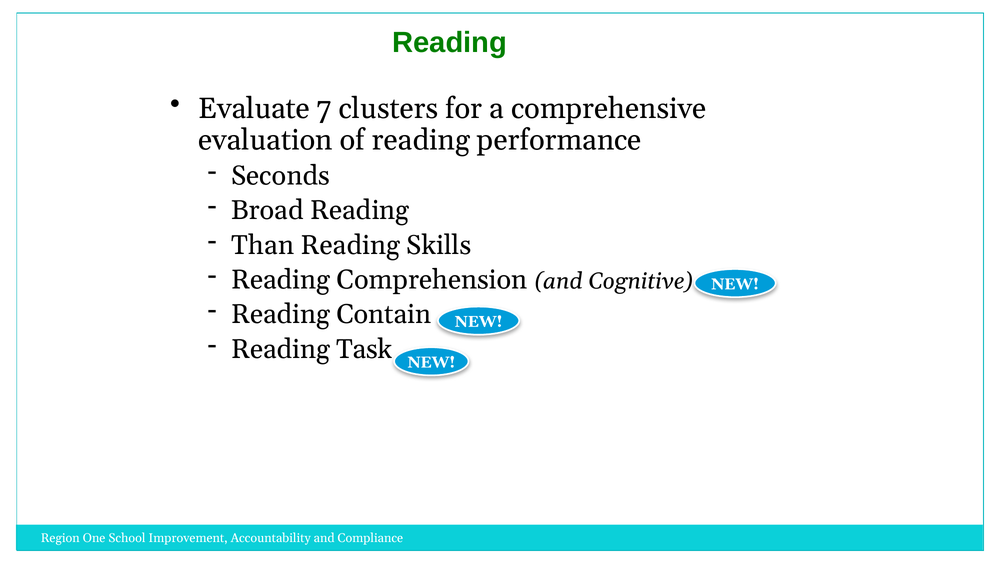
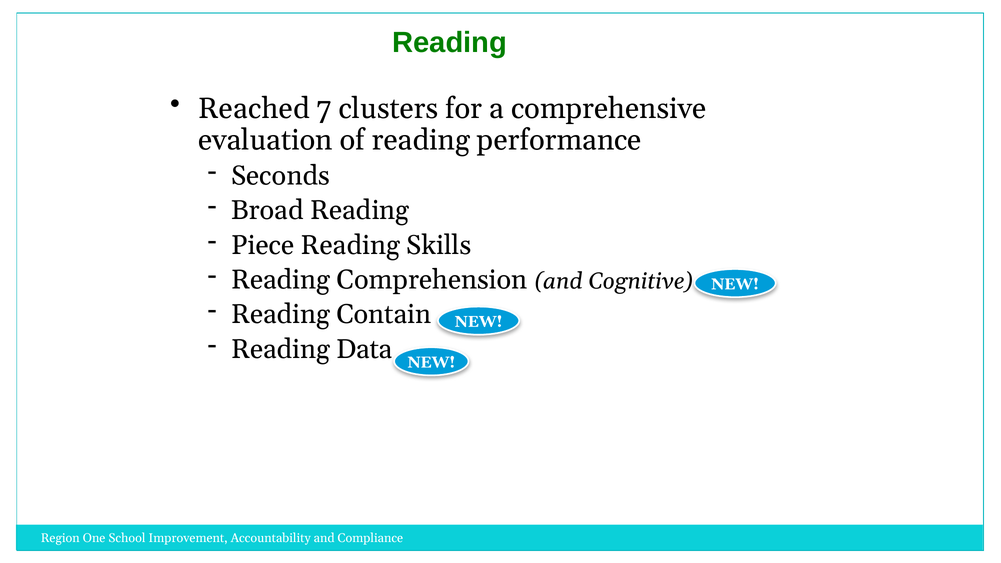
Evaluate: Evaluate -> Reached
Than: Than -> Piece
Task: Task -> Data
